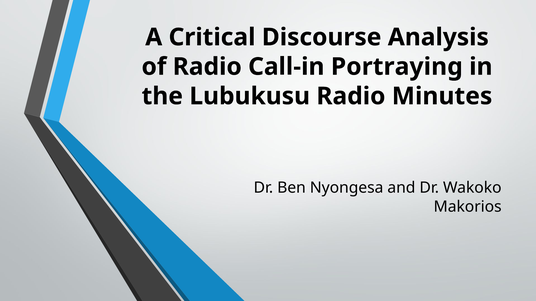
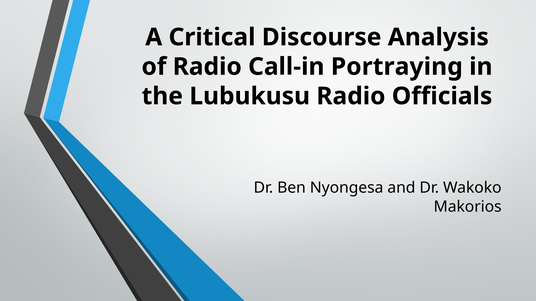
Minutes: Minutes -> Officials
